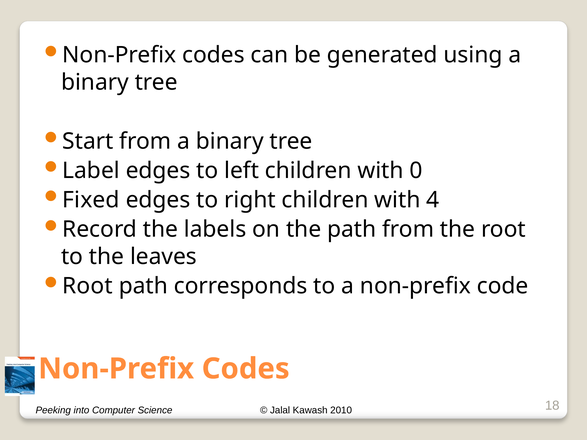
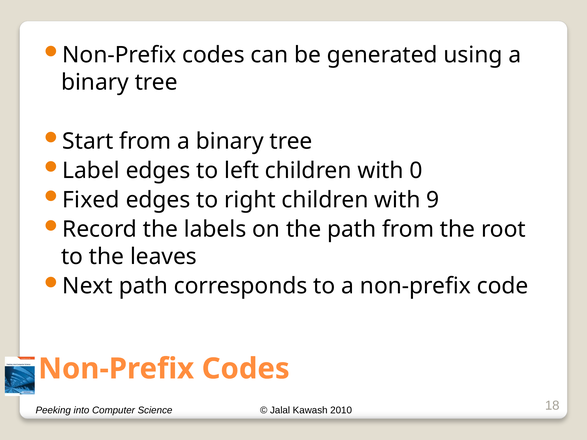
4: 4 -> 9
Root at (88, 286): Root -> Next
